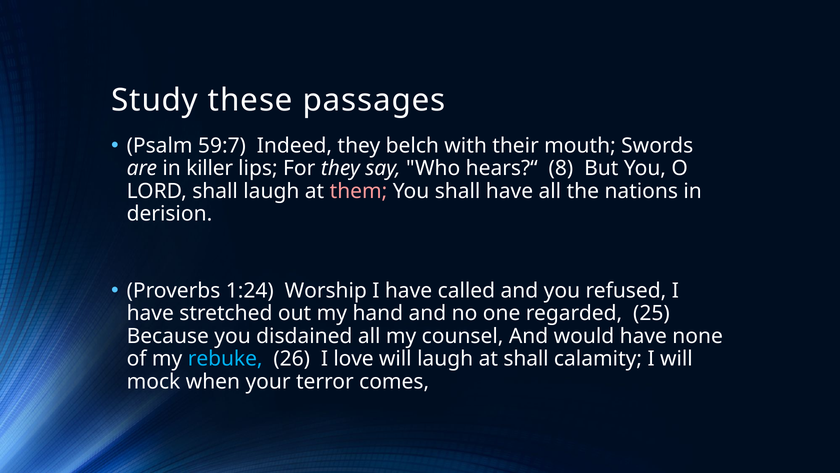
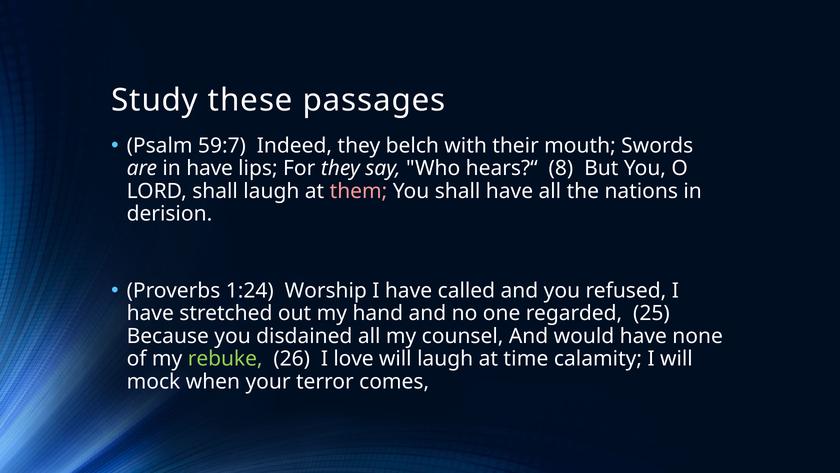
in killer: killer -> have
rebuke colour: light blue -> light green
at shall: shall -> time
